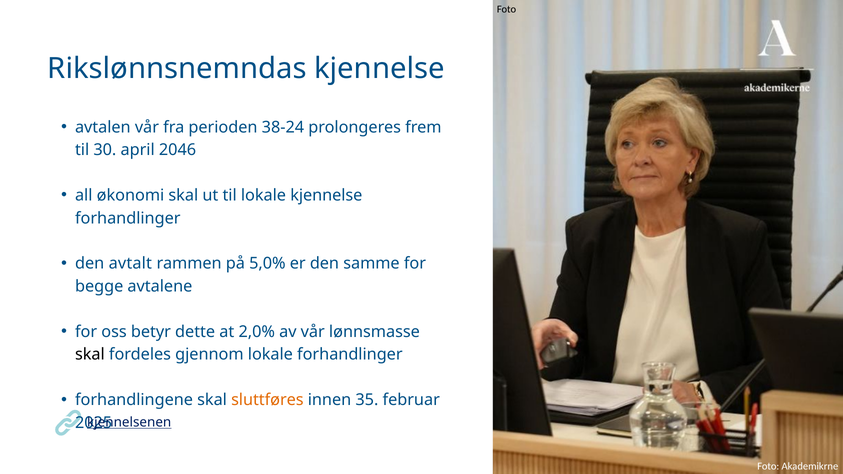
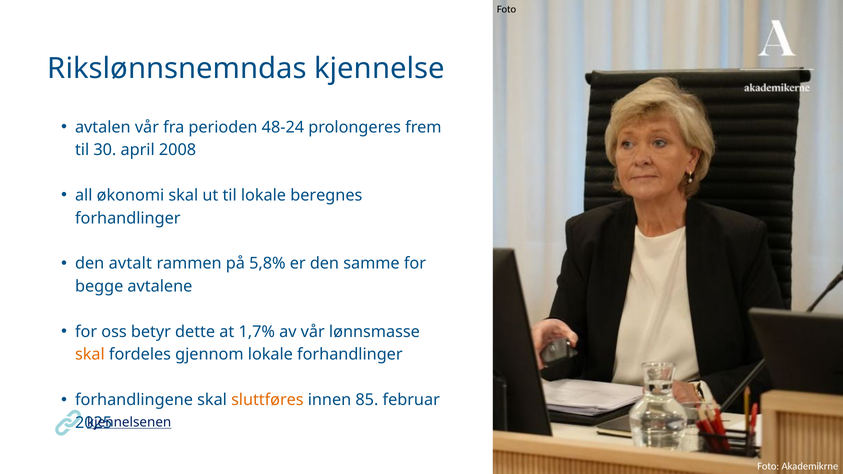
38-24: 38-24 -> 48-24
2046: 2046 -> 2008
lokale kjennelse: kjennelse -> beregnes
5,0%: 5,0% -> 5,8%
2,0%: 2,0% -> 1,7%
skal at (90, 355) colour: black -> orange
35: 35 -> 85
